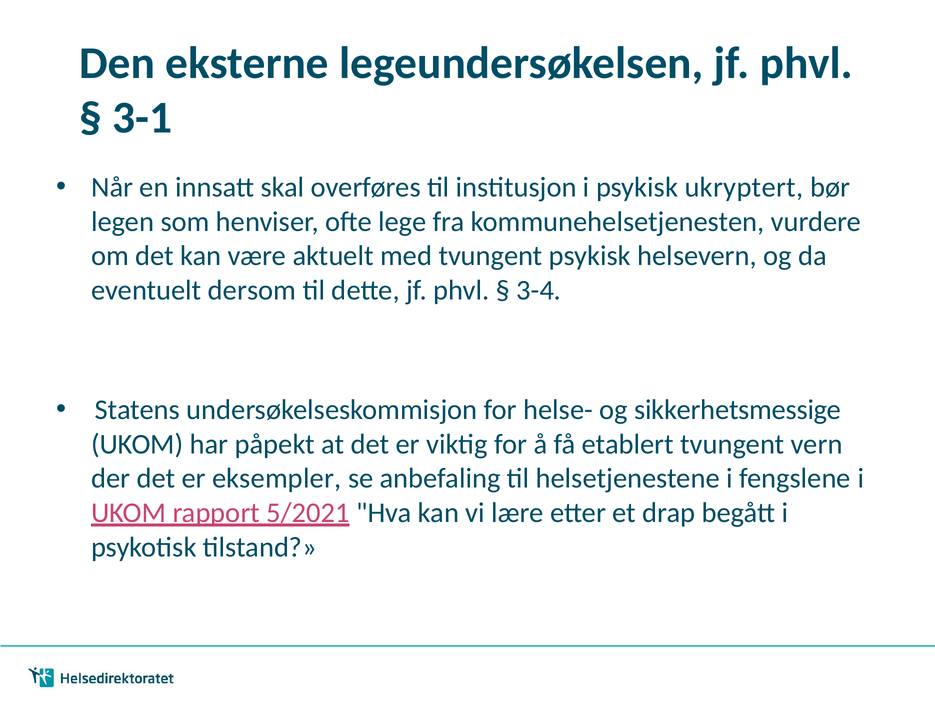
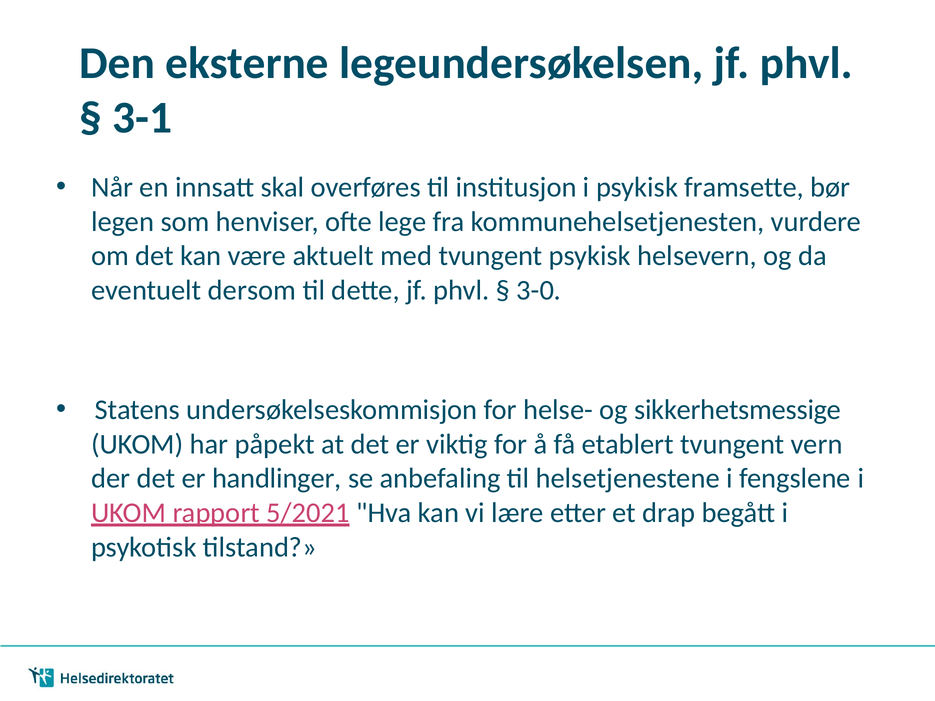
ukryptert: ukryptert -> framsette
3-4: 3-4 -> 3-0
eksempler: eksempler -> handlinger
